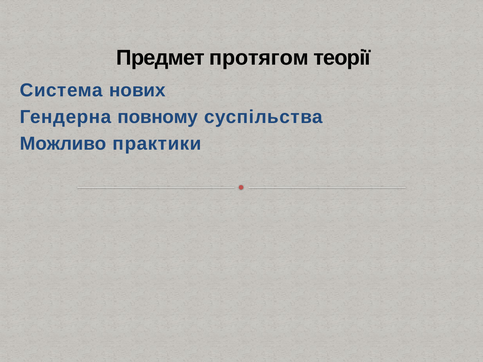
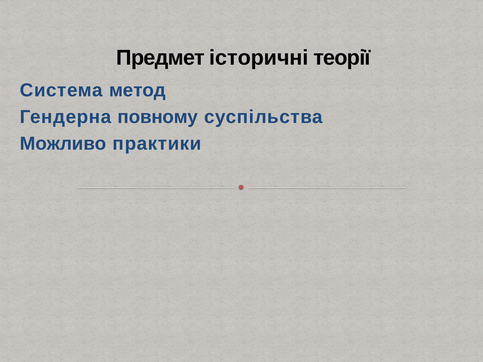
протягом: протягом -> історичні
нових: нових -> метод
